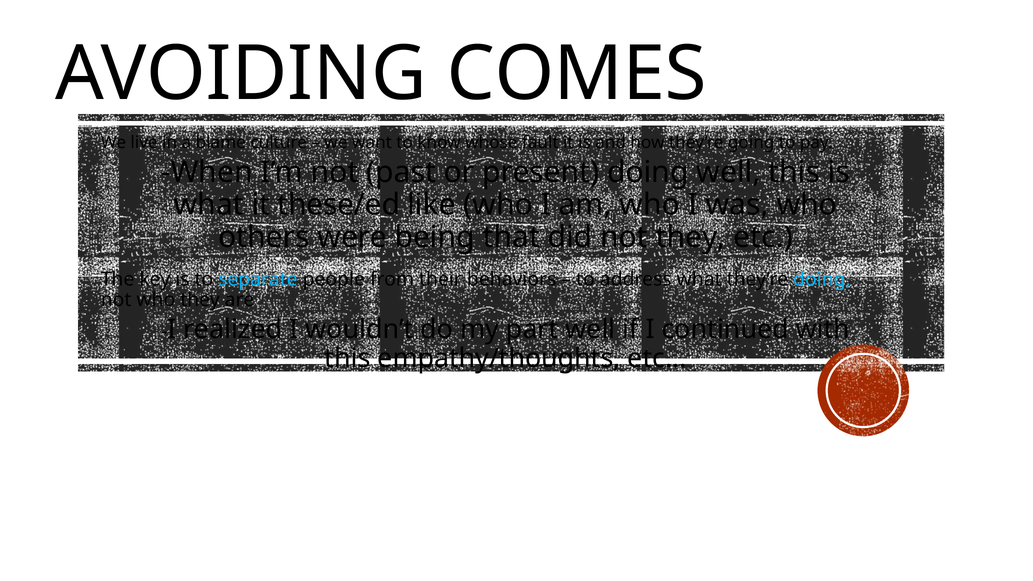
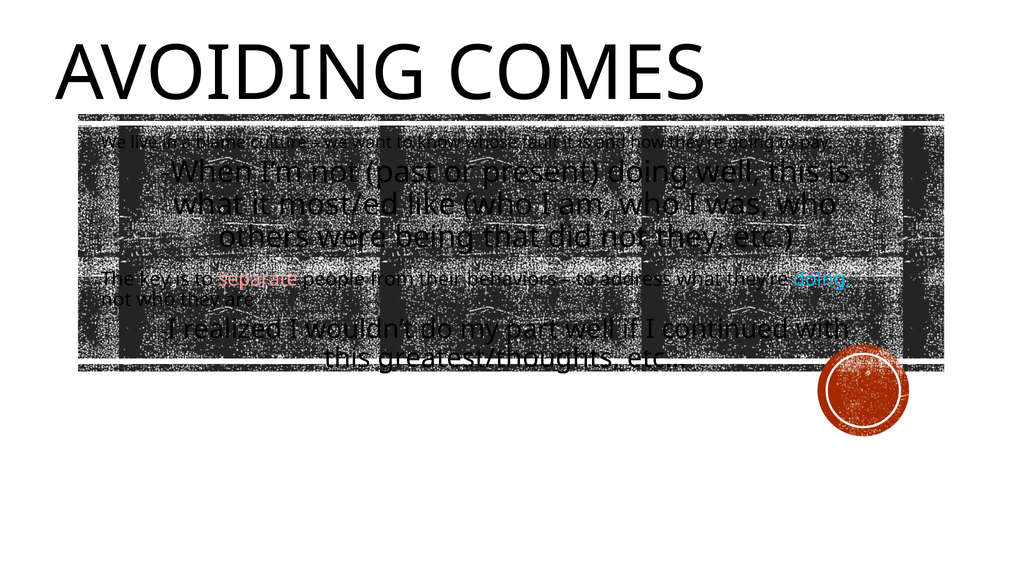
these/ed: these/ed -> most/ed
separate colour: light blue -> pink
empathy/thoughts: empathy/thoughts -> greatest/thoughts
